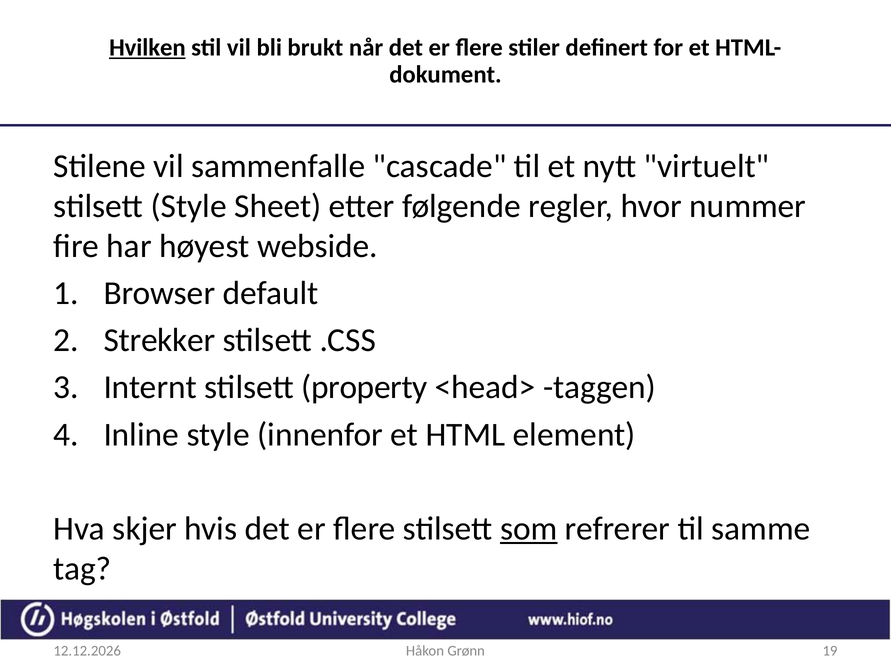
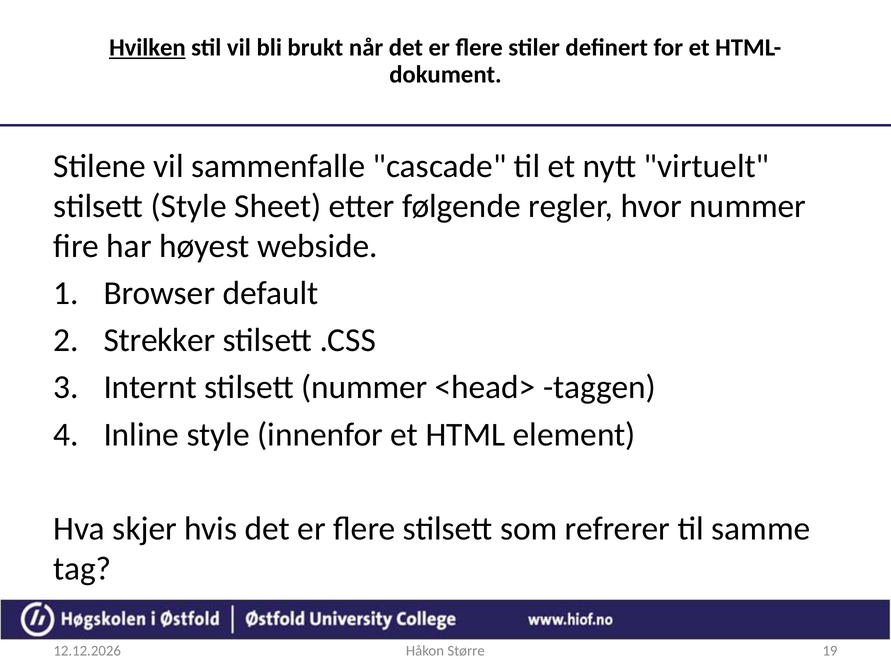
stilsett property: property -> nummer
som underline: present -> none
Grønn: Grønn -> Større
